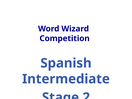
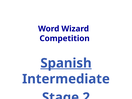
Spanish underline: none -> present
